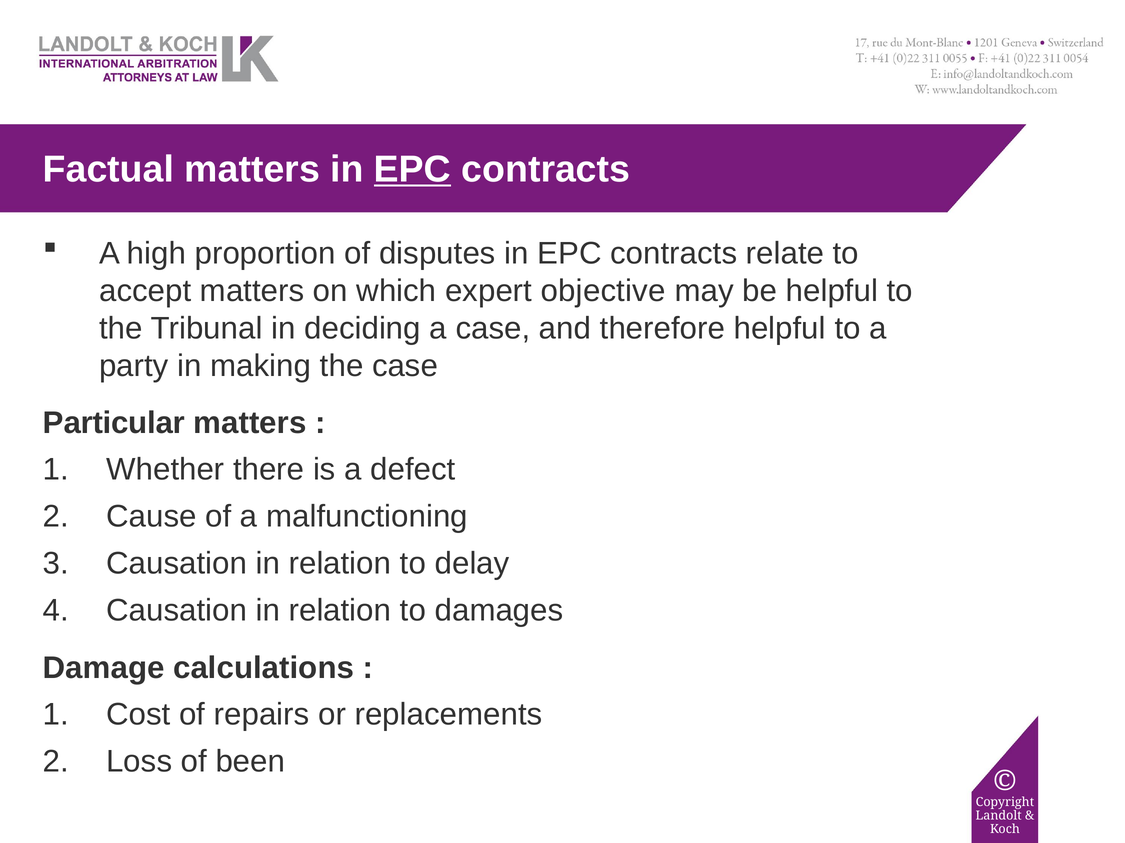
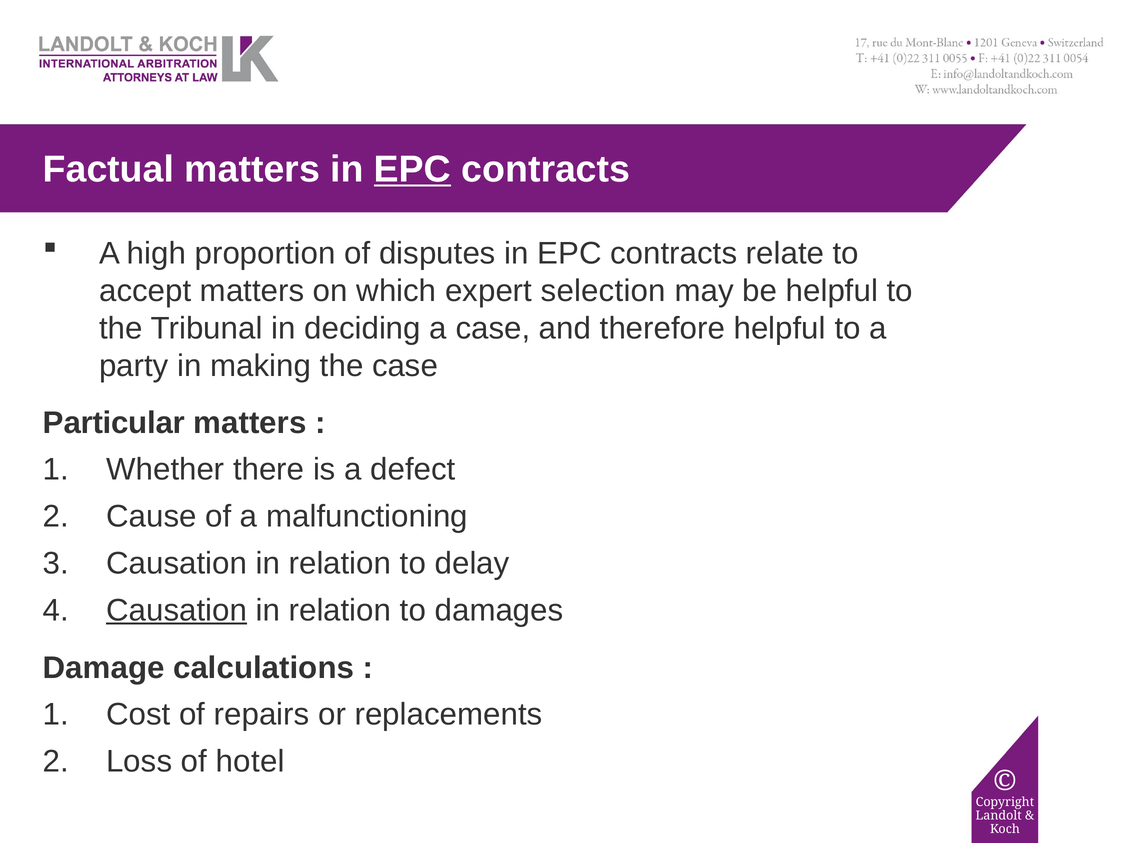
objective: objective -> selection
Causation at (177, 611) underline: none -> present
been: been -> hotel
